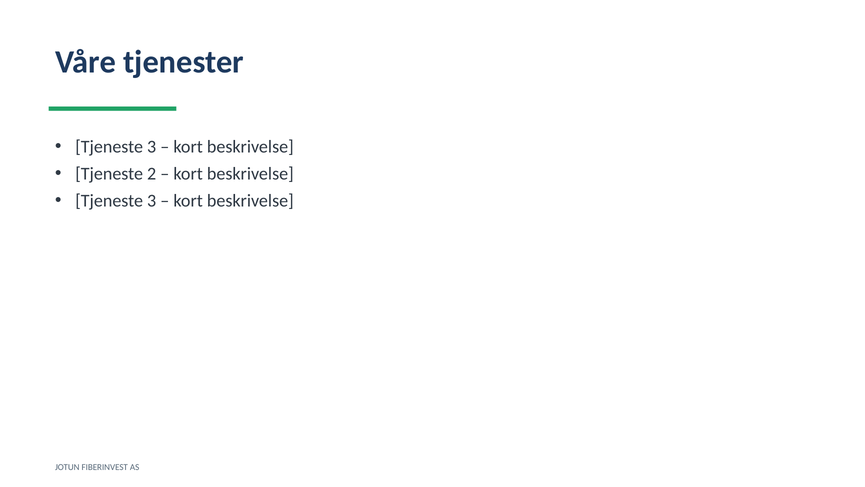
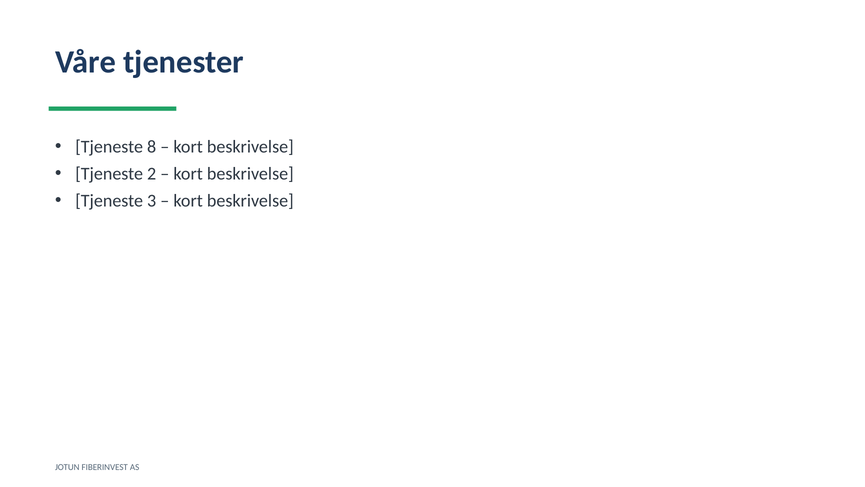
3 at (152, 147): 3 -> 8
